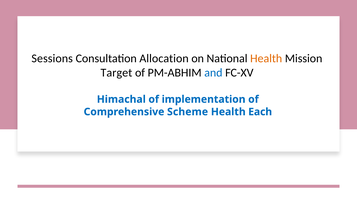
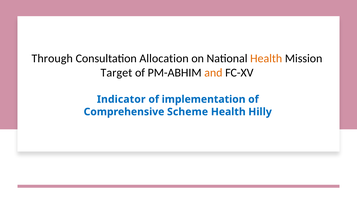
Sessions: Sessions -> Through
and colour: blue -> orange
Himachal: Himachal -> Indicator
Each: Each -> Hilly
